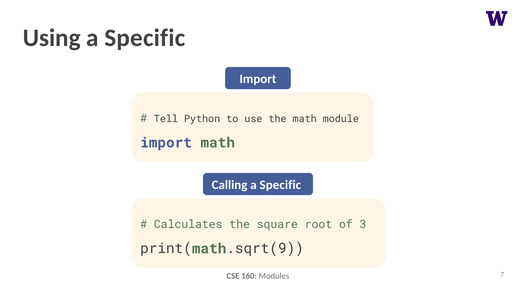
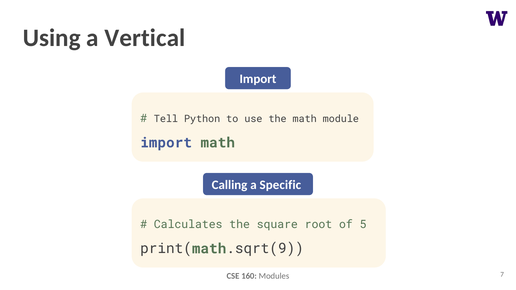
Using a Specific: Specific -> Vertical
3: 3 -> 5
